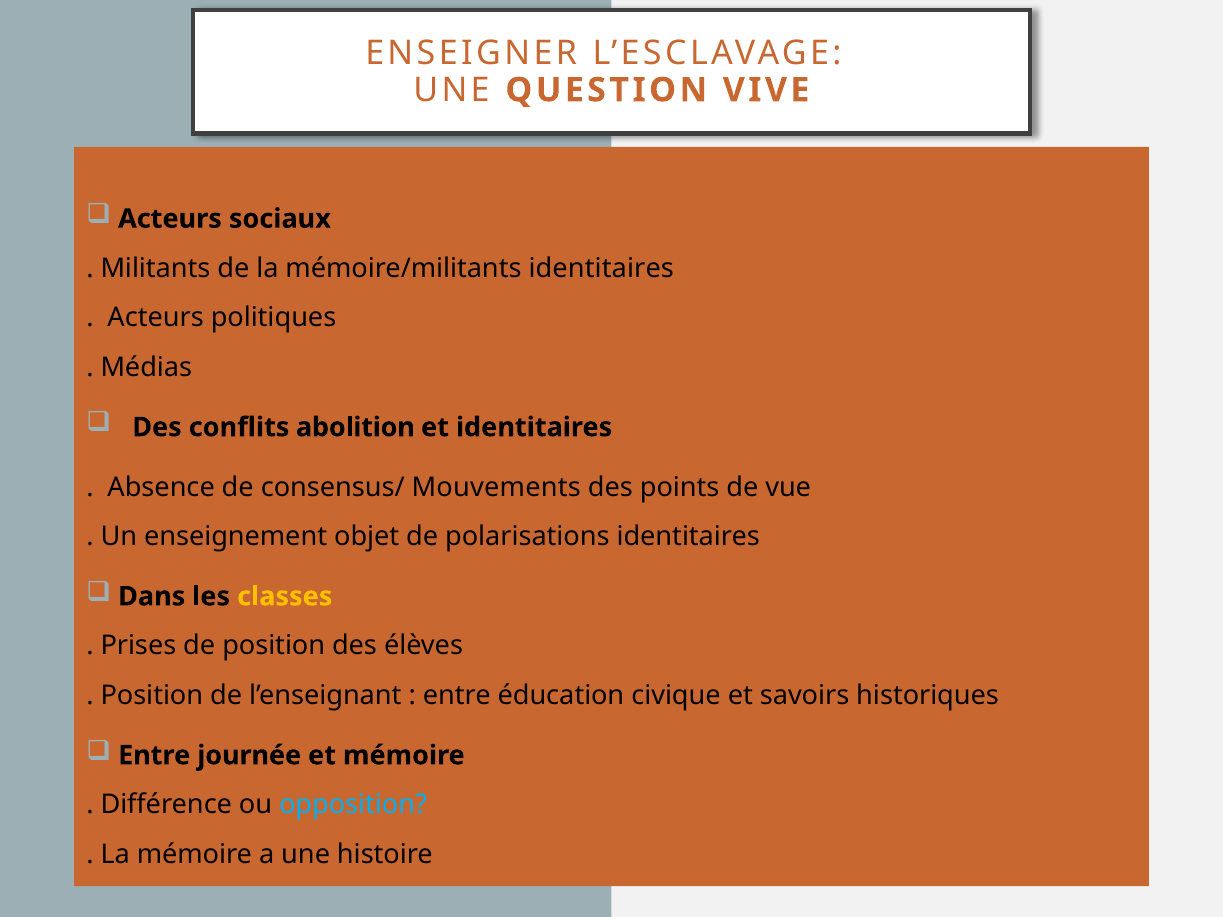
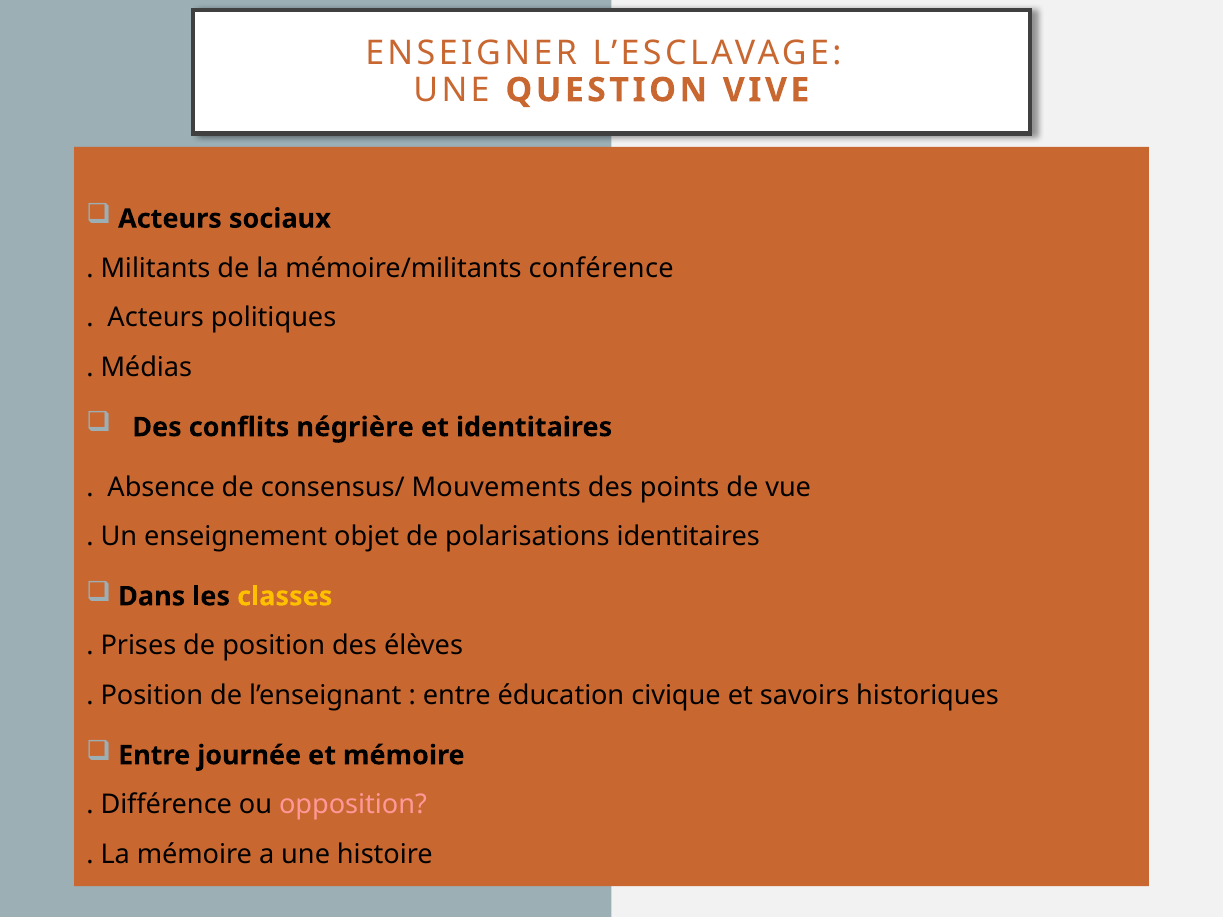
mémoire/militants identitaires: identitaires -> conférence
abolition: abolition -> négrière
opposition colour: light blue -> pink
